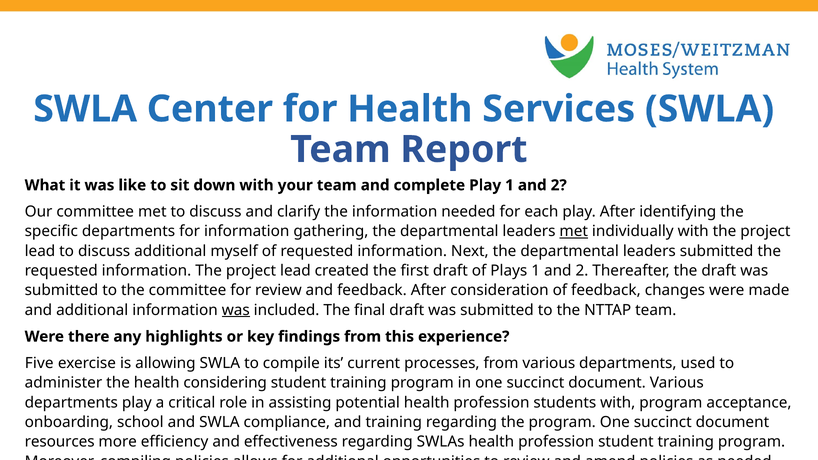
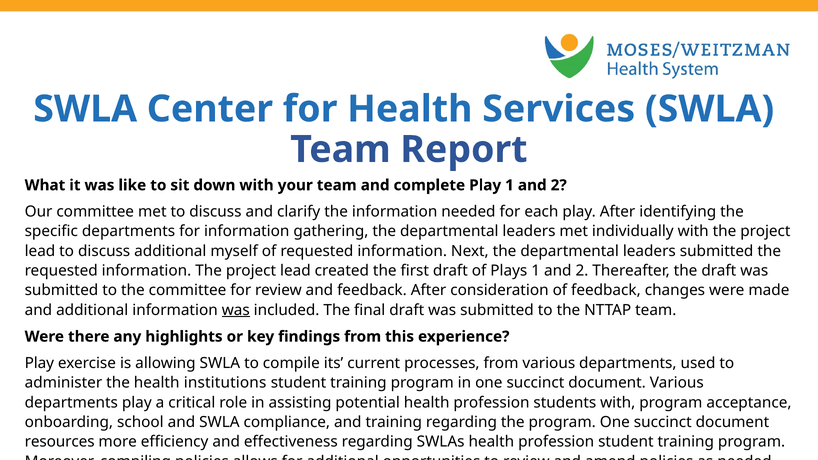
met at (574, 231) underline: present -> none
Five at (39, 363): Five -> Play
considering: considering -> institutions
